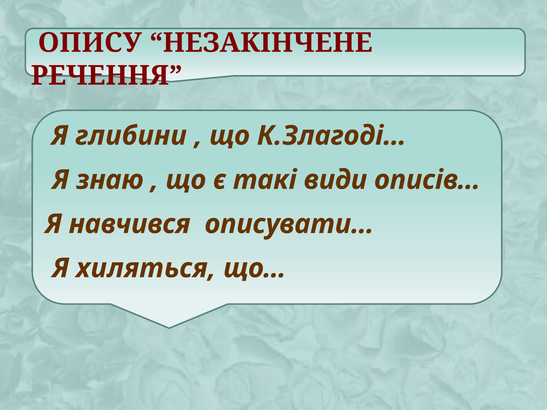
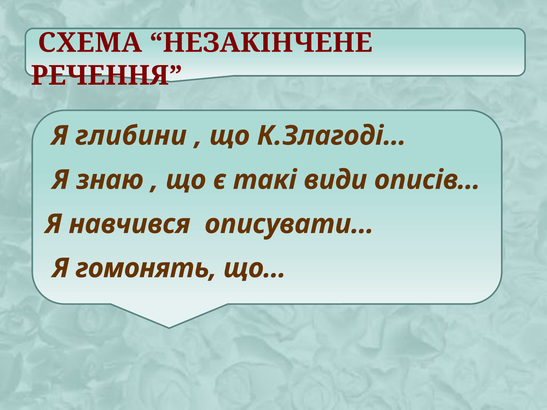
ОПИСУ: ОПИСУ -> СХЕМА
хиляться: хиляться -> гомонять
